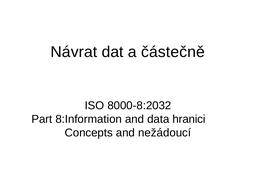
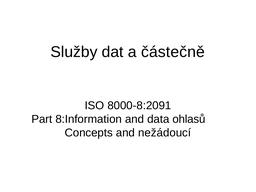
Návrat: Návrat -> Služby
8000-8:2032: 8000-8:2032 -> 8000-8:2091
hranici: hranici -> ohlasů
